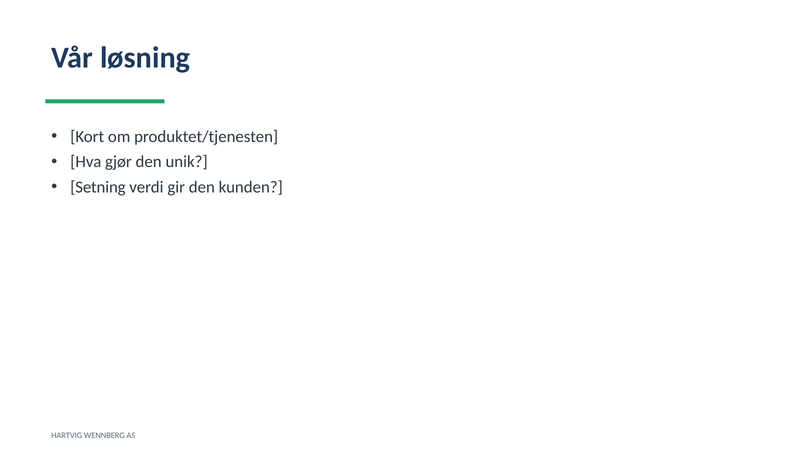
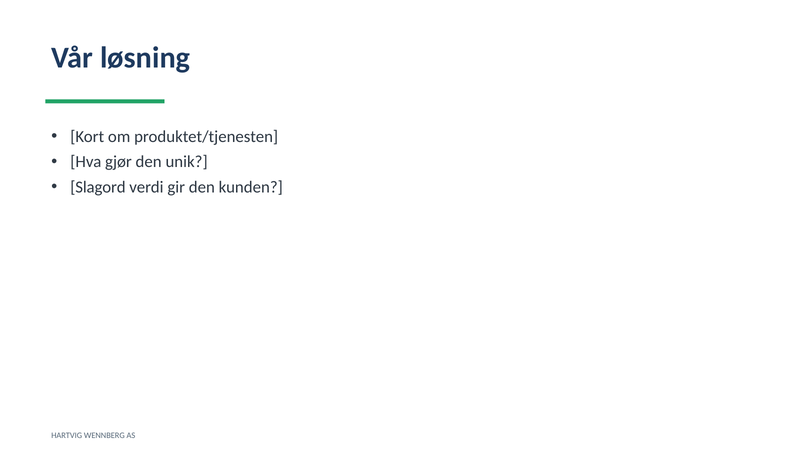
Setning: Setning -> Slagord
